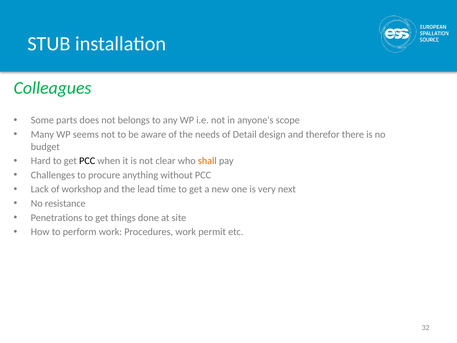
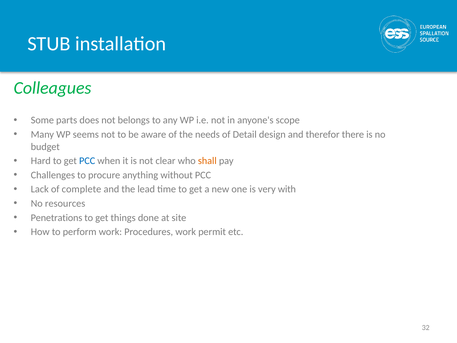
PCC at (87, 161) colour: black -> blue
workshop: workshop -> complete
next: next -> with
resistance: resistance -> resources
